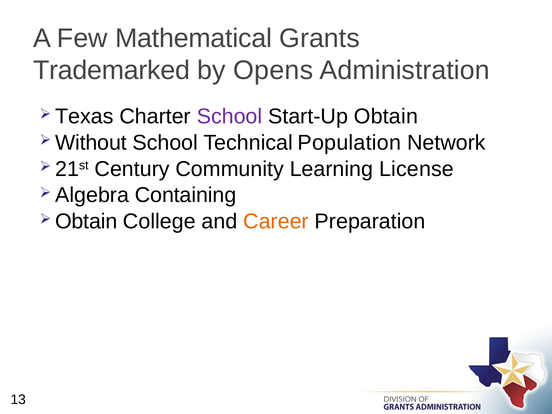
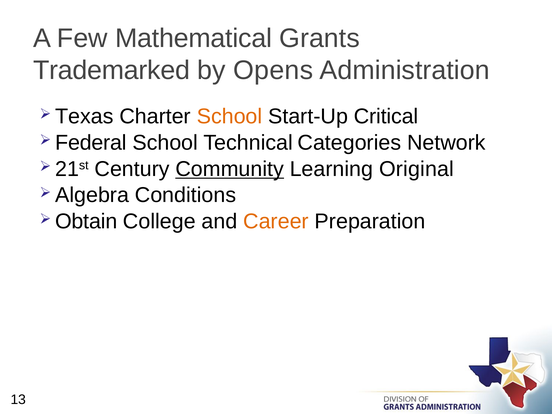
School at (230, 116) colour: purple -> orange
Start-Up Obtain: Obtain -> Critical
Without: Without -> Federal
Population: Population -> Categories
Community underline: none -> present
License: License -> Original
Containing: Containing -> Conditions
